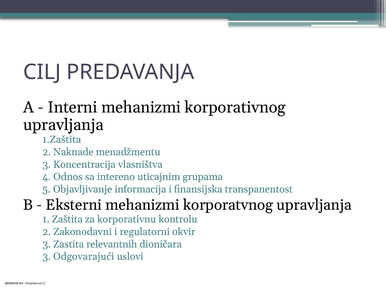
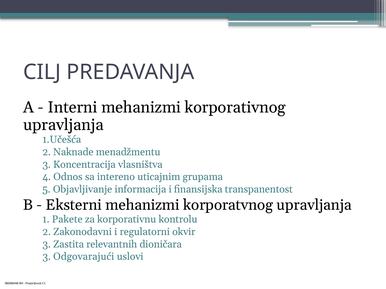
1.Zaštita: 1.Zaštita -> 1.Učešća
Zaštita: Zaštita -> Pakete
